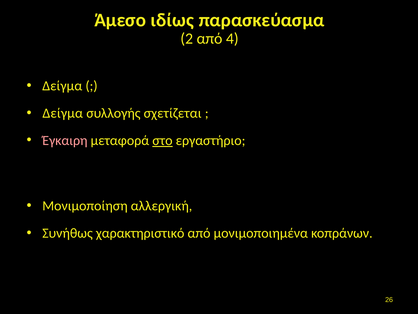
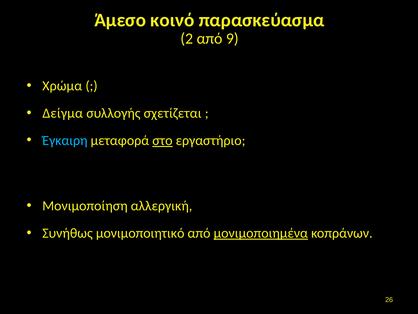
ιδίως: ιδίως -> κοινό
4: 4 -> 9
Δείγμα at (62, 86): Δείγμα -> Χρώμα
Έγκαιρη colour: pink -> light blue
χαρακτηριστικό: χαρακτηριστικό -> μονιμοποιητικό
μονιμοποιημένα underline: none -> present
